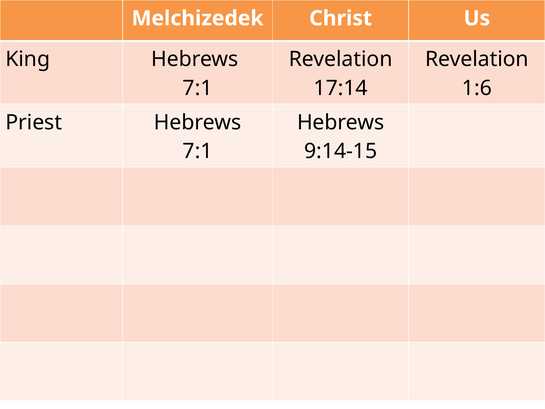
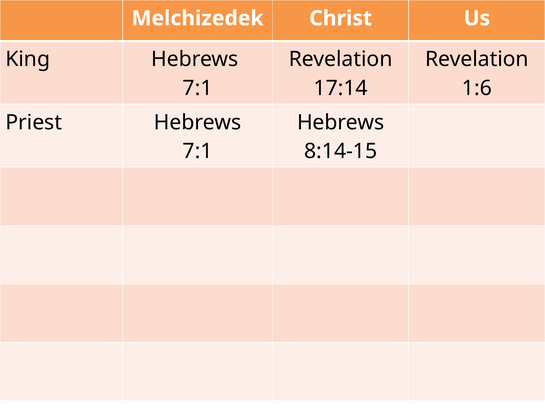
9:14-15: 9:14-15 -> 8:14-15
